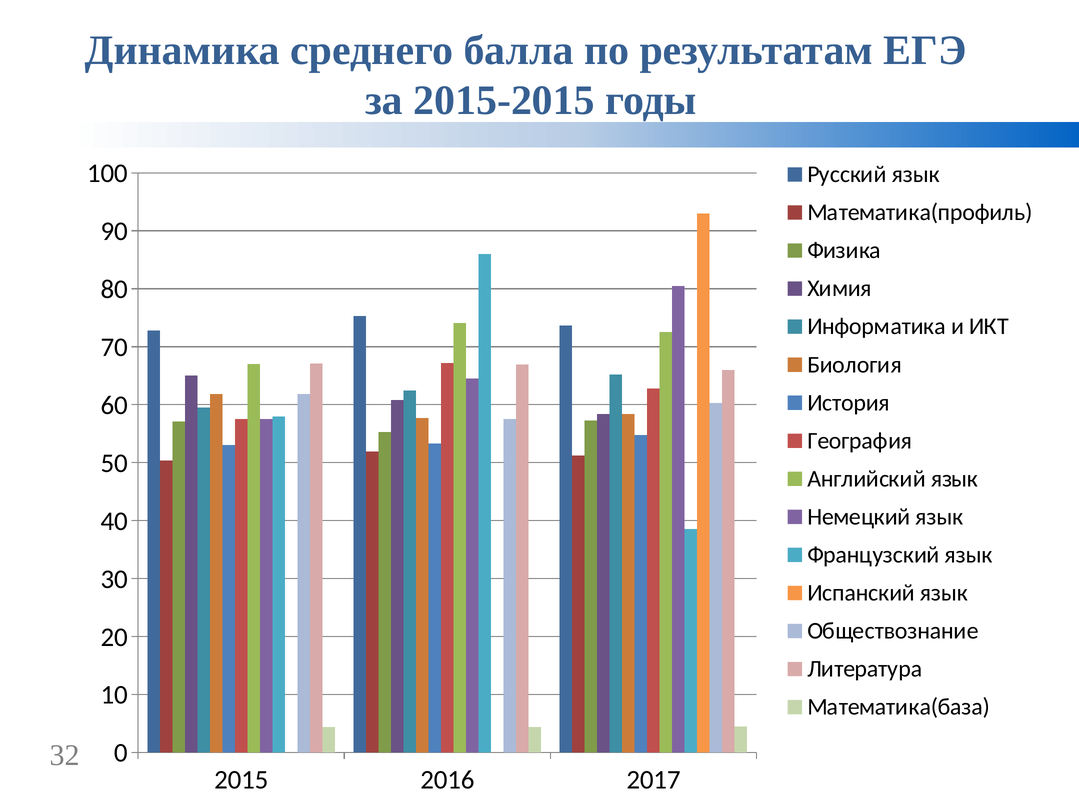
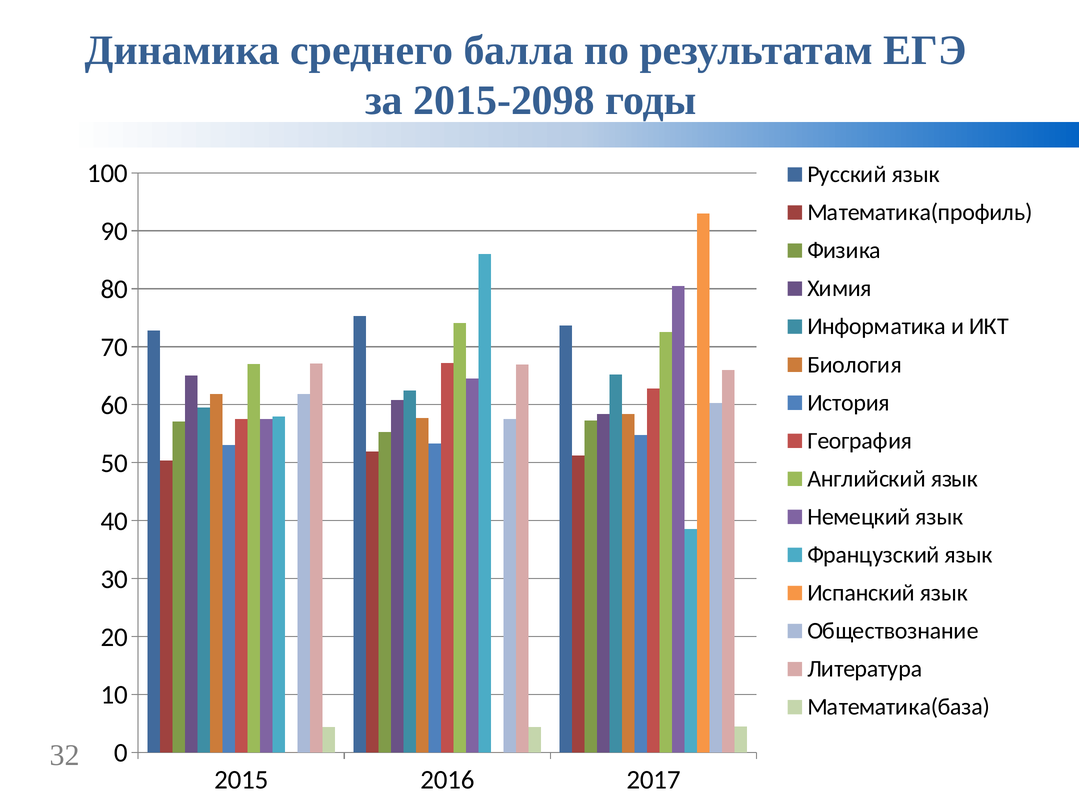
2015-2015: 2015-2015 -> 2015-2098
